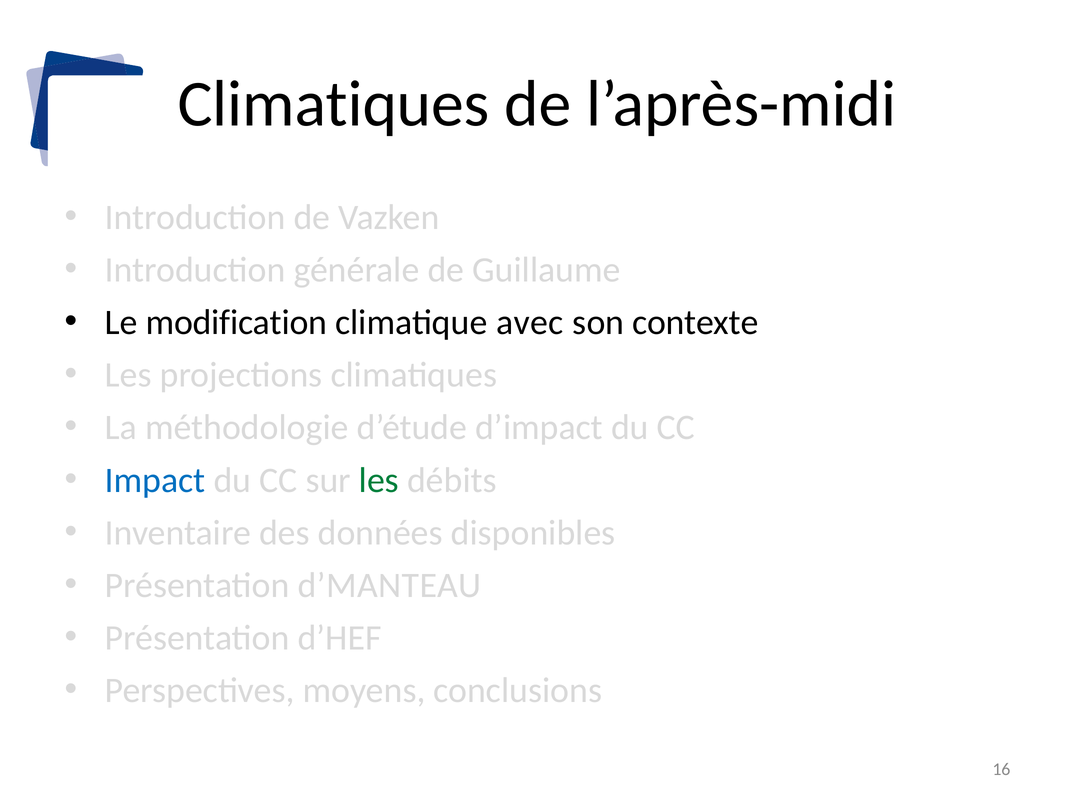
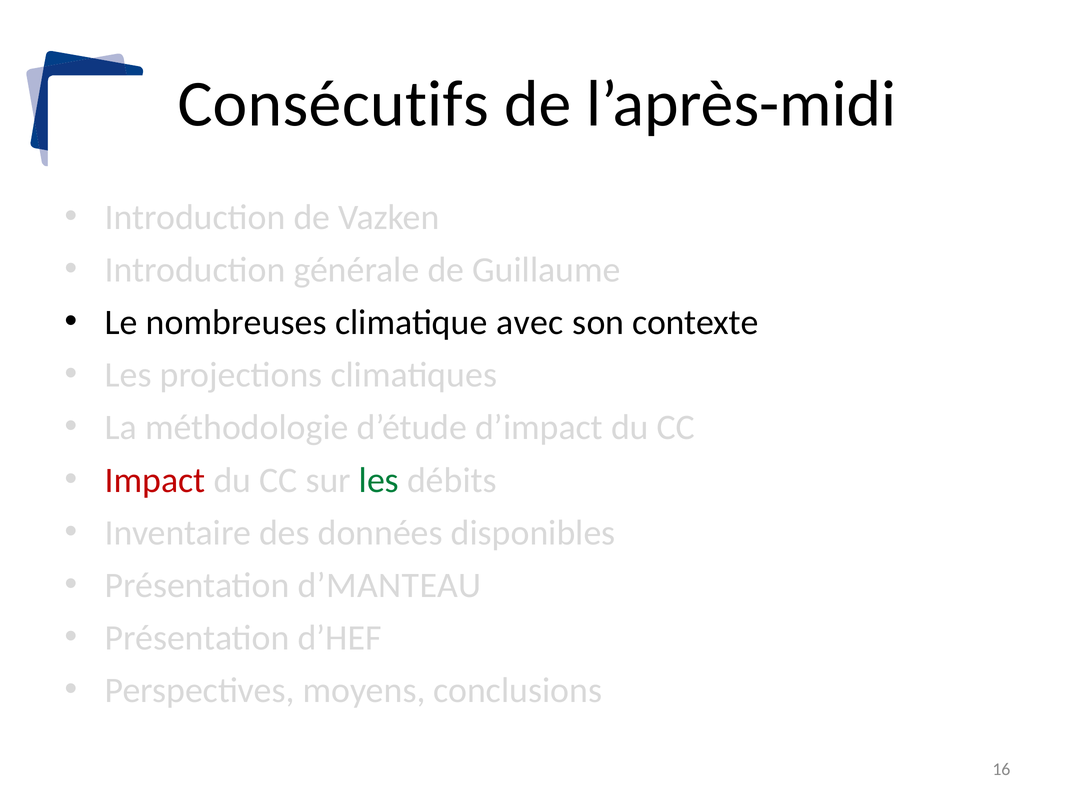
Climatiques at (334, 104): Climatiques -> Consécutifs
modification: modification -> nombreuses
Impact colour: blue -> red
